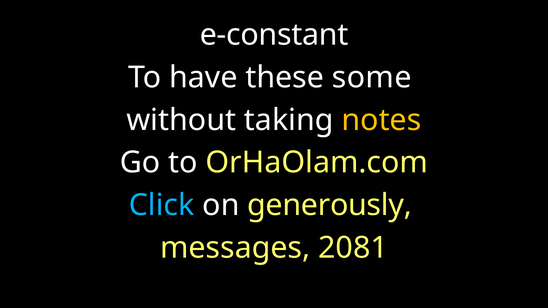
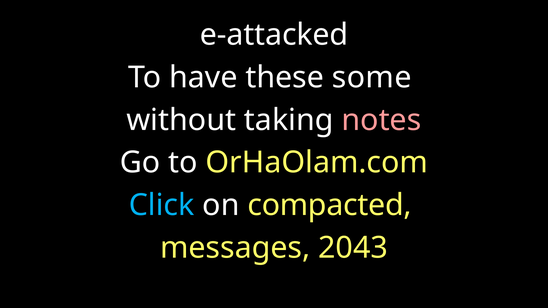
e-constant: e-constant -> e-attacked
notes colour: yellow -> pink
generously: generously -> compacted
2081: 2081 -> 2043
